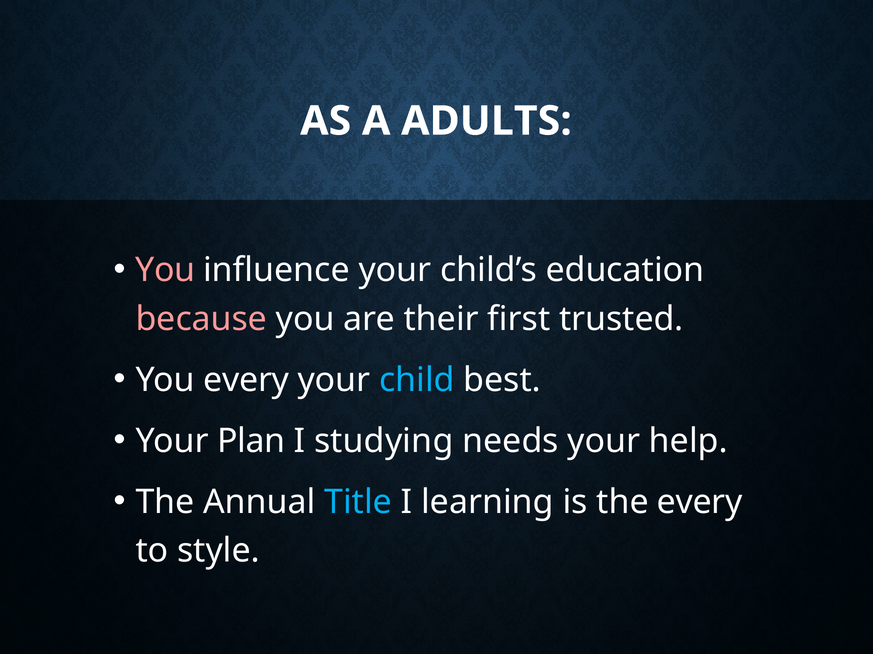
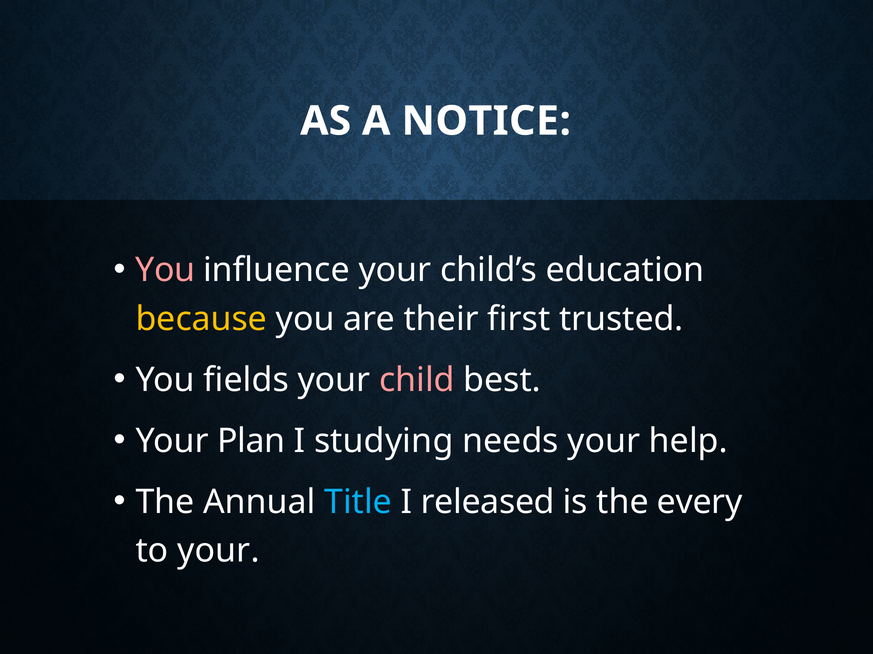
ADULTS: ADULTS -> NOTICE
because colour: pink -> yellow
You every: every -> fields
child colour: light blue -> pink
learning: learning -> released
to style: style -> your
